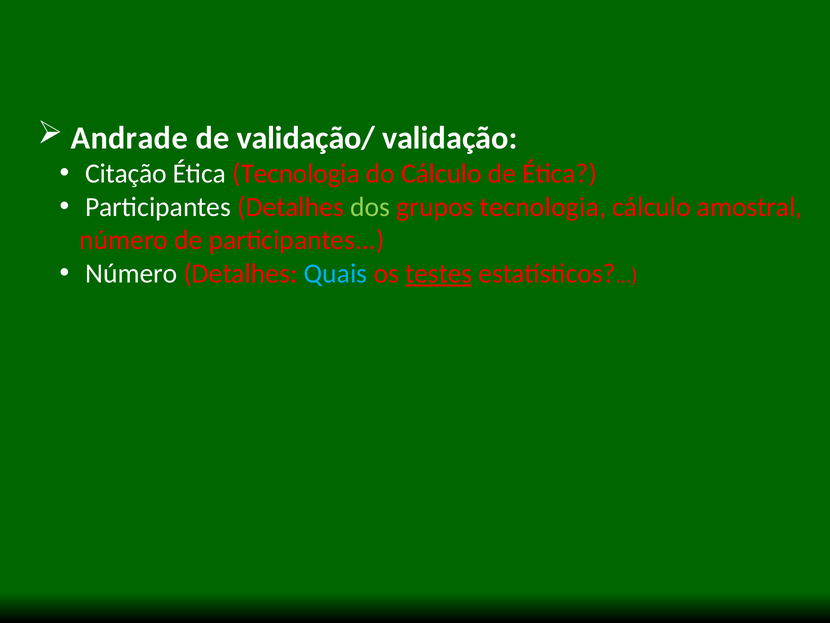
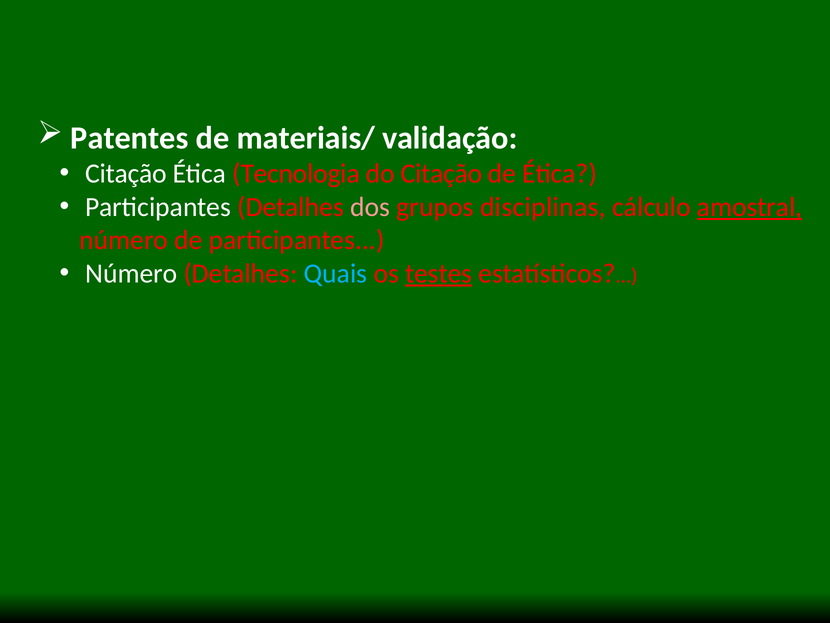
Andrade: Andrade -> Patentes
validação/: validação/ -> materiais/
do Cálculo: Cálculo -> Citação
dos colour: light green -> pink
grupos tecnologia: tecnologia -> disciplinas
amostral underline: none -> present
